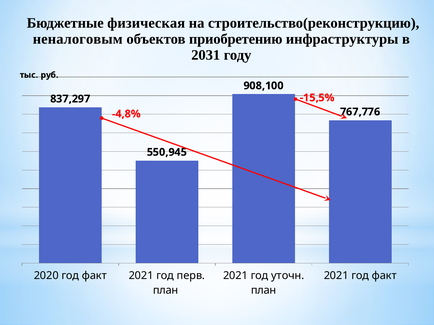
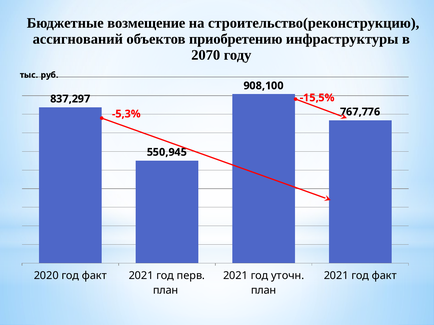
физическая: физическая -> возмещение
неналоговым: неналоговым -> ассигнований
2031: 2031 -> 2070
-4,8%: -4,8% -> -5,3%
